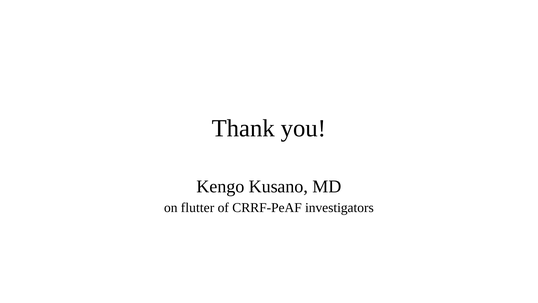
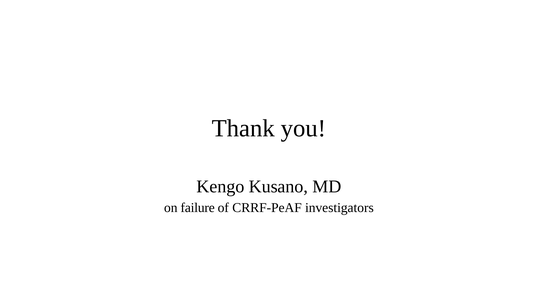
flutter: flutter -> failure
